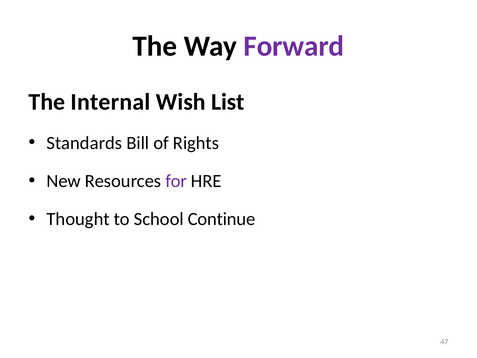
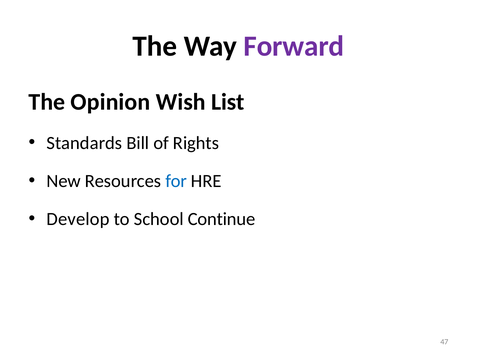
Internal: Internal -> Opinion
for colour: purple -> blue
Thought: Thought -> Develop
